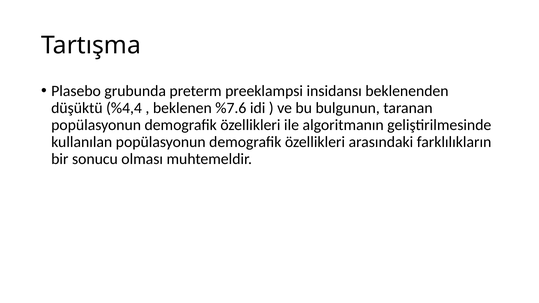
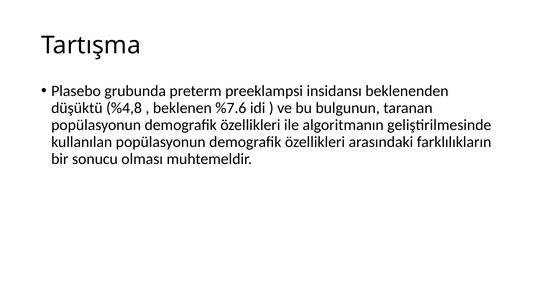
%4,4: %4,4 -> %4,8
